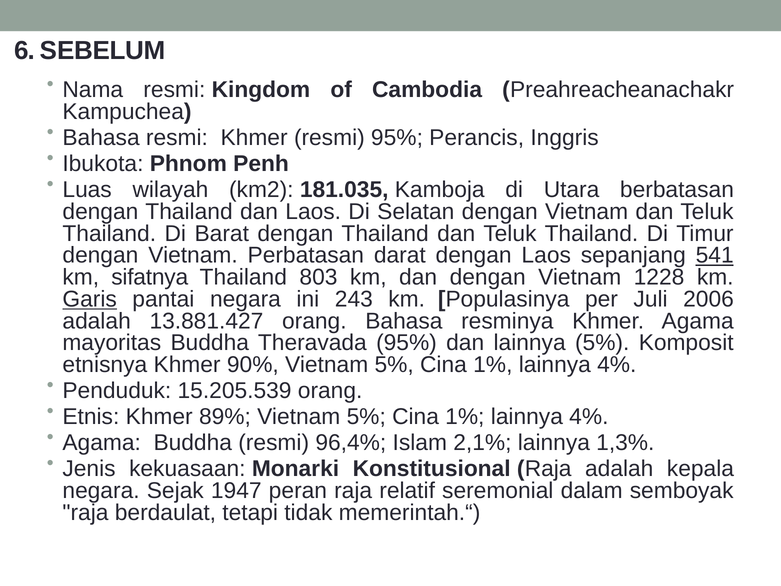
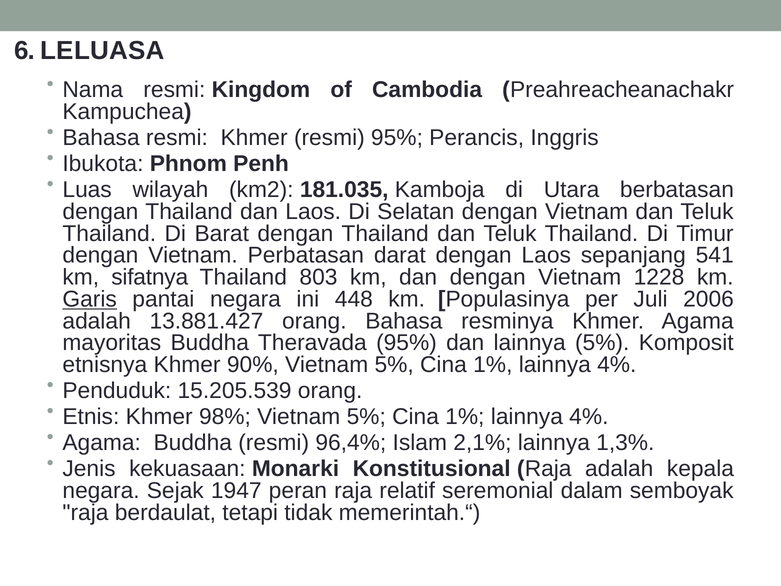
SEBELUM: SEBELUM -> LELUASA
541 underline: present -> none
243: 243 -> 448
89%: 89% -> 98%
